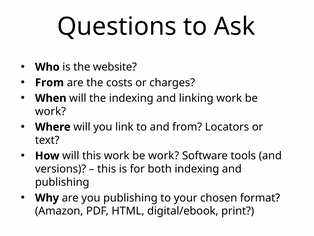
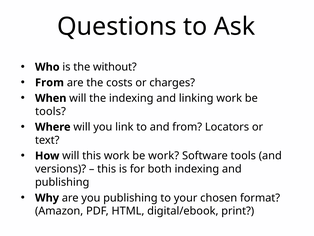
website: website -> without
work at (50, 111): work -> tools
